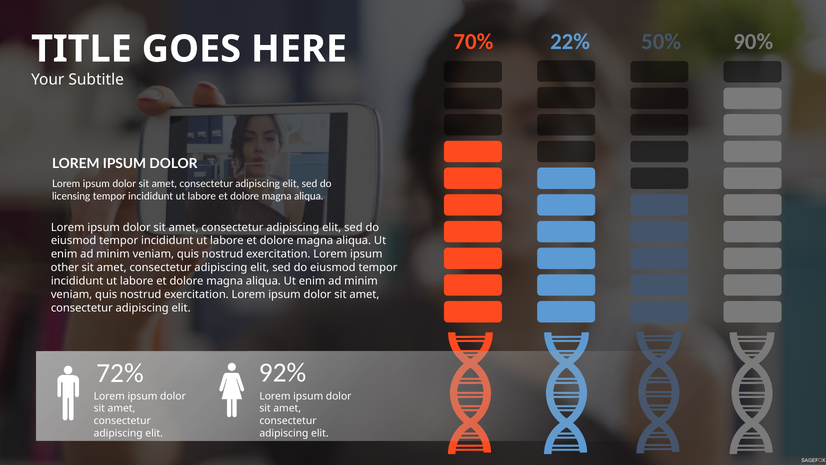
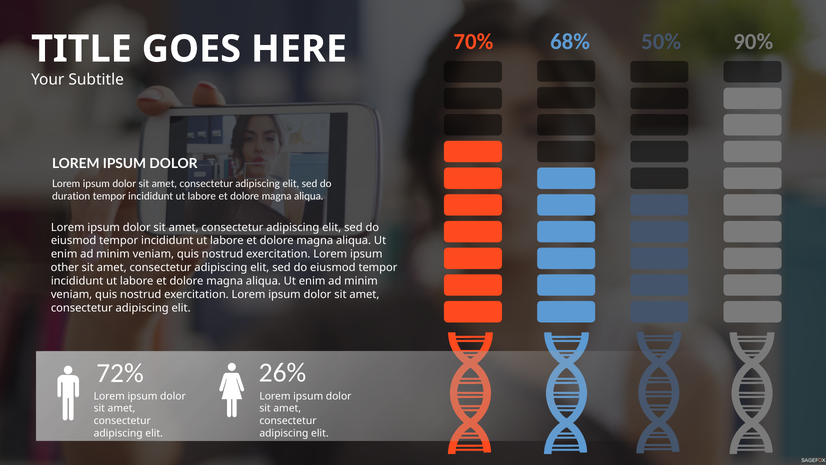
22%: 22% -> 68%
licensing: licensing -> duration
92%: 92% -> 26%
